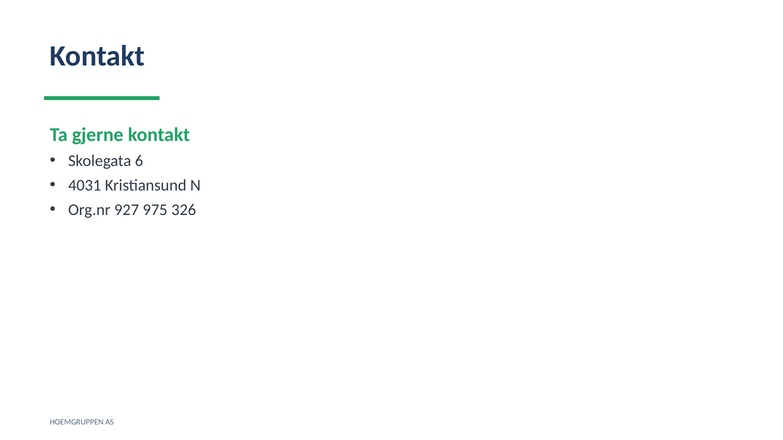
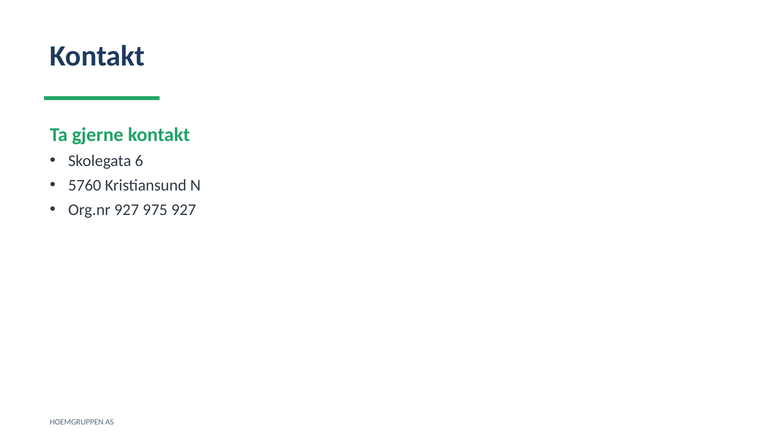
4031: 4031 -> 5760
975 326: 326 -> 927
